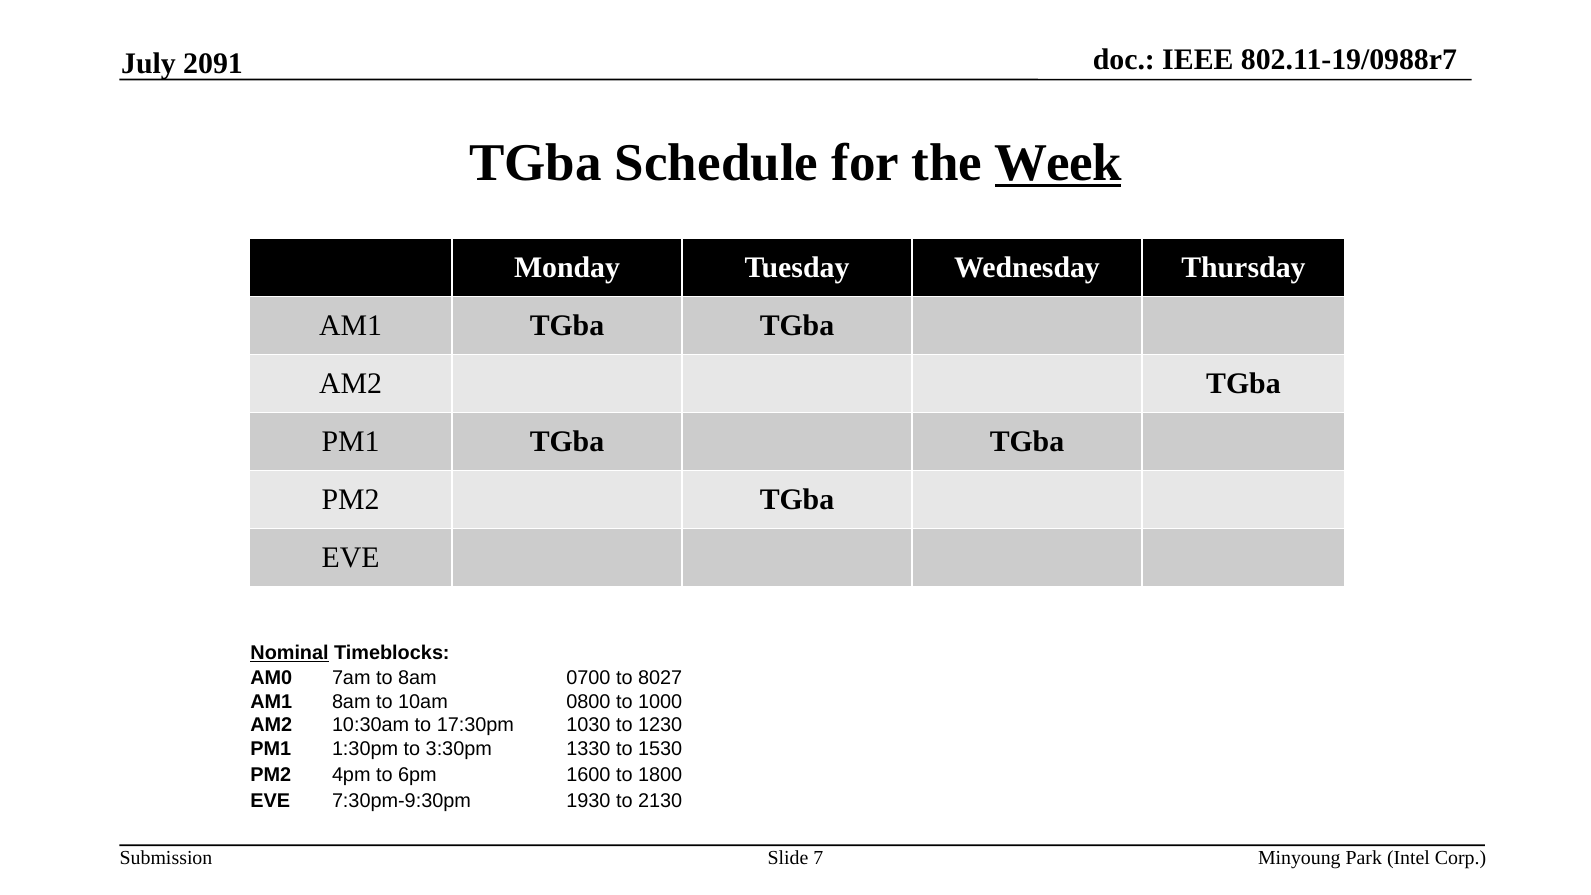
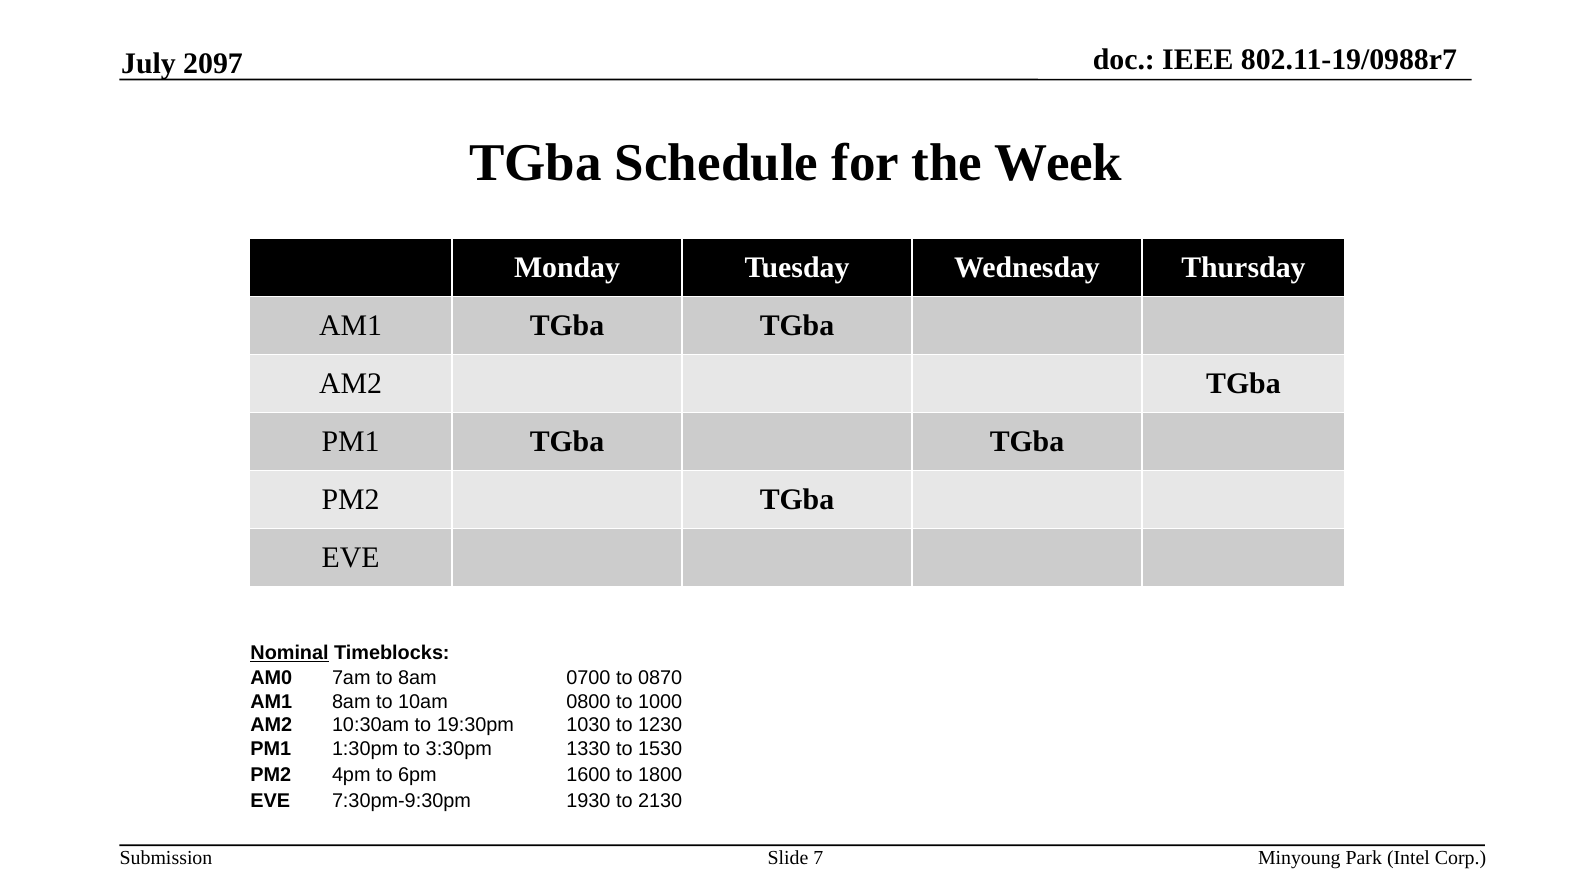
2091: 2091 -> 2097
Week underline: present -> none
8027: 8027 -> 0870
17:30pm: 17:30pm -> 19:30pm
